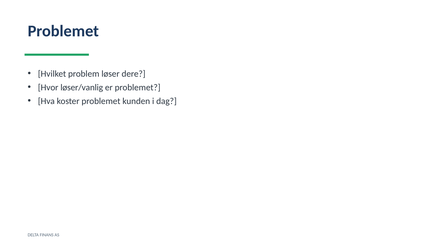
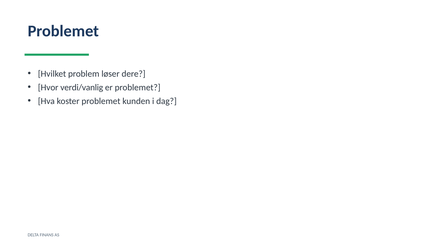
løser/vanlig: løser/vanlig -> verdi/vanlig
